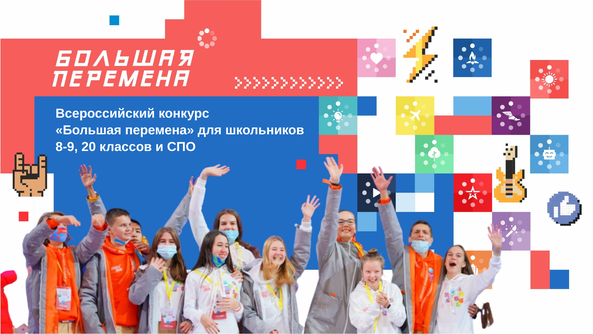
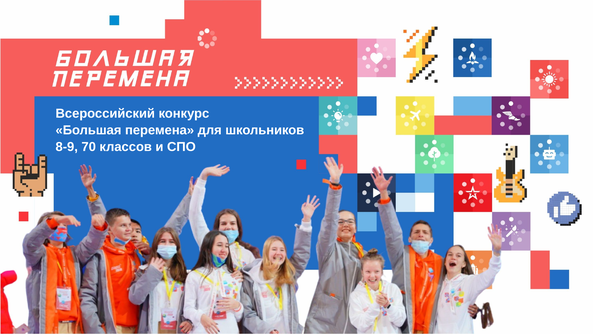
20: 20 -> 70
